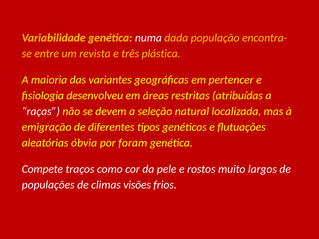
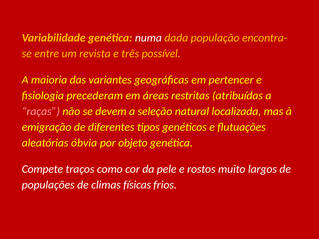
plástica: plástica -> possível
desenvolveu: desenvolveu -> precederam
raças colour: white -> pink
foram: foram -> objeto
visões: visões -> físicas
